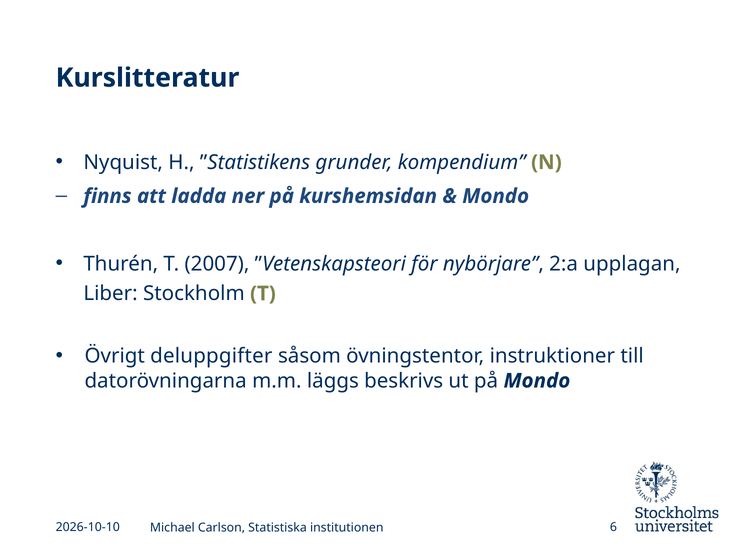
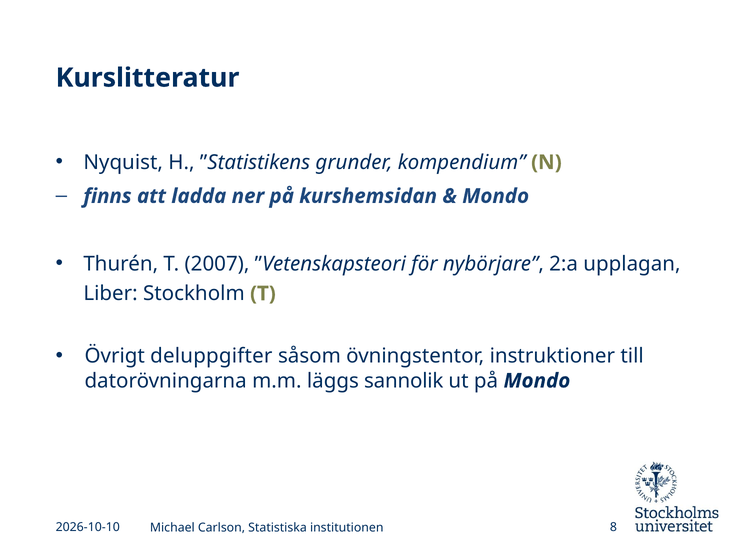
beskrivs: beskrivs -> sannolik
6: 6 -> 8
